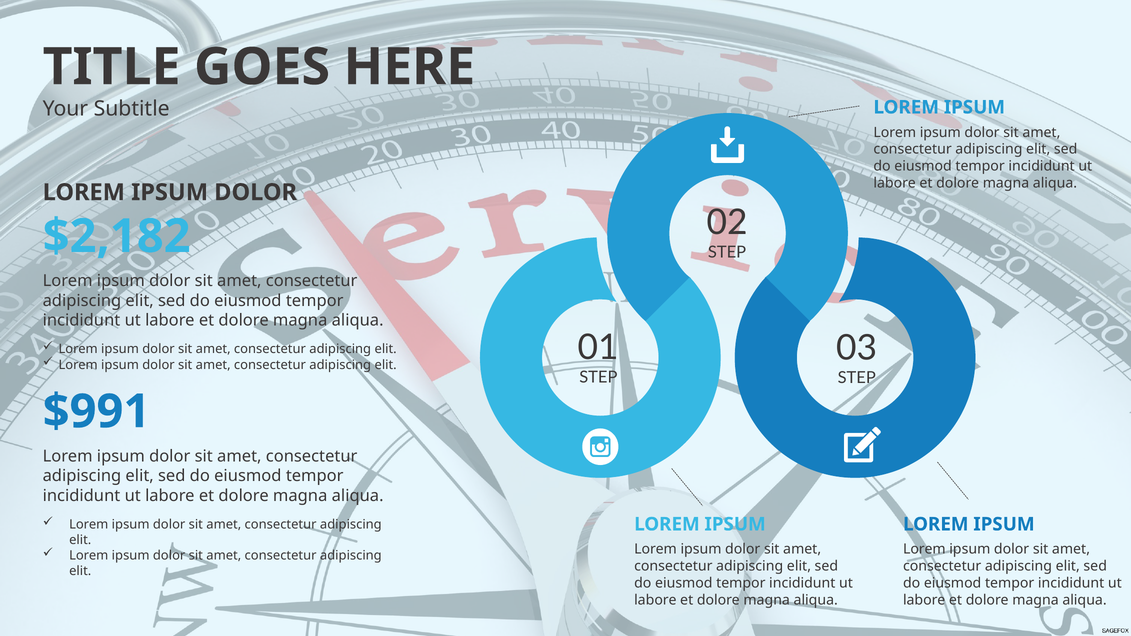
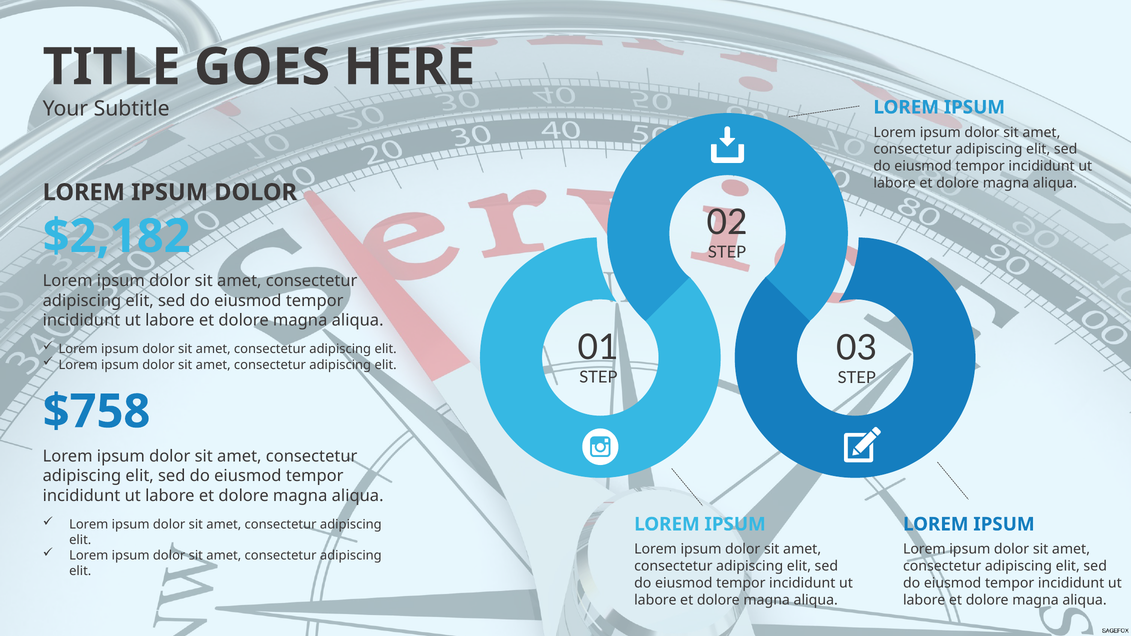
$991: $991 -> $758
